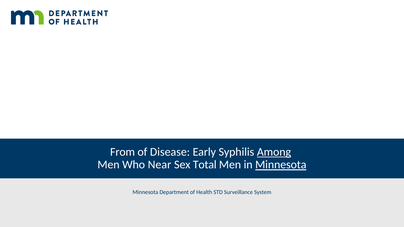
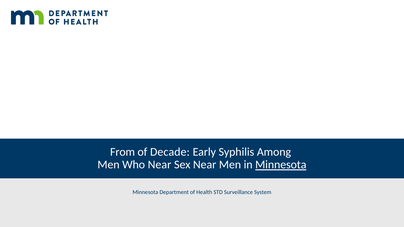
Disease: Disease -> Decade
Among underline: present -> none
Sex Total: Total -> Near
